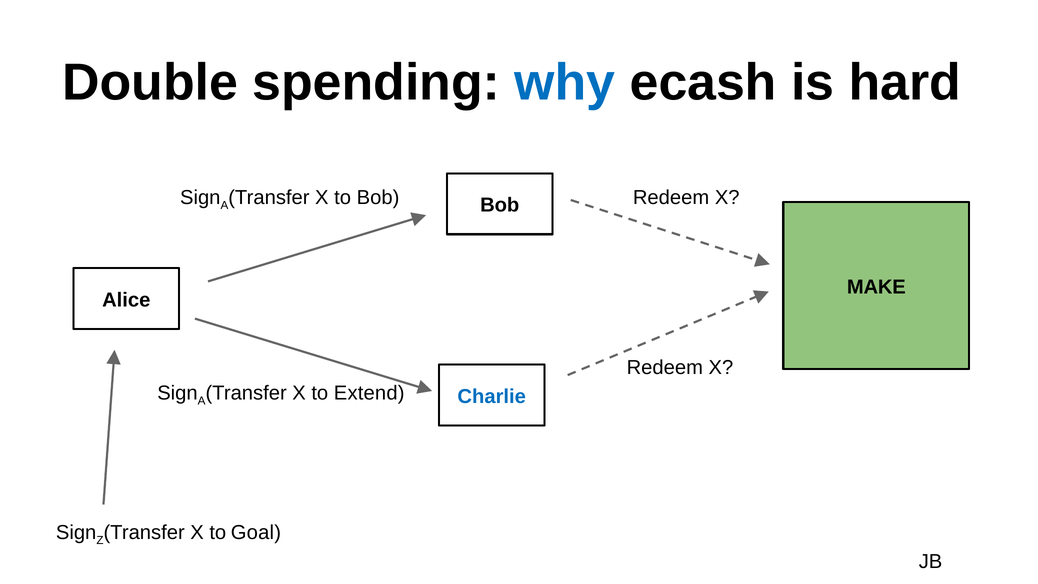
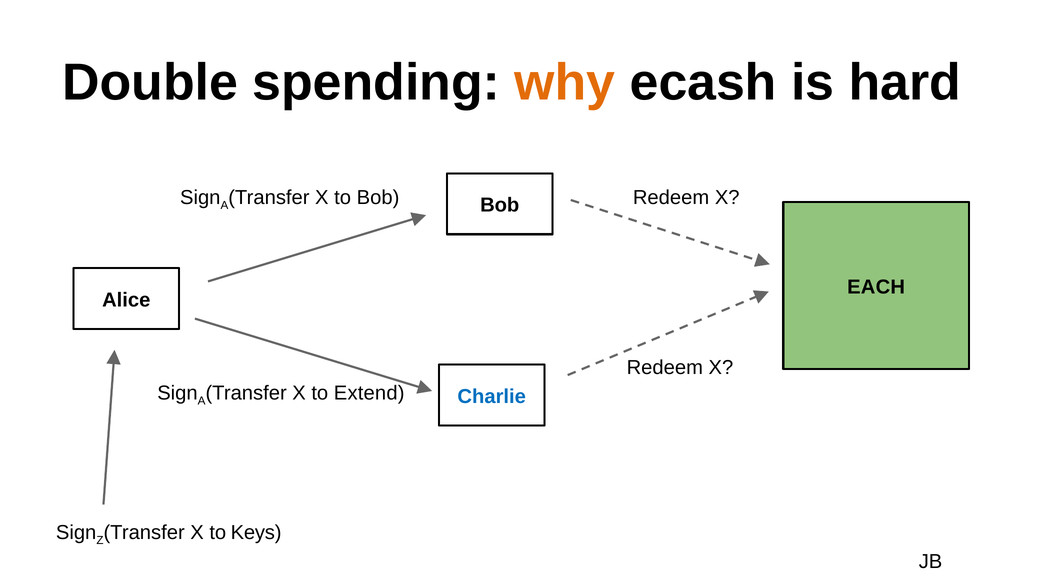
why colour: blue -> orange
MAKE: MAKE -> EACH
Goal: Goal -> Keys
